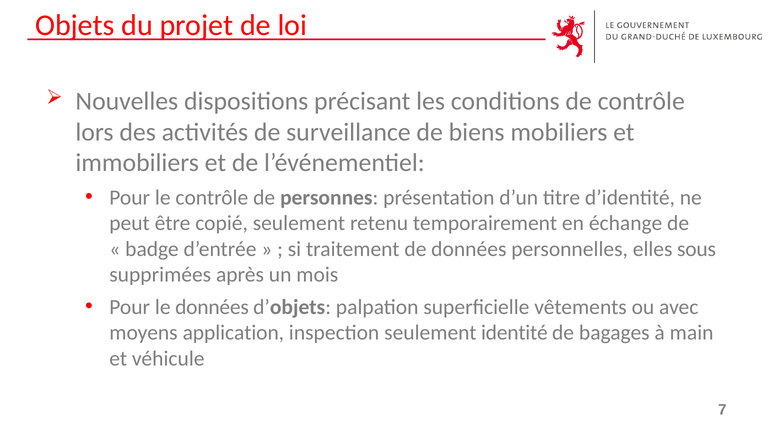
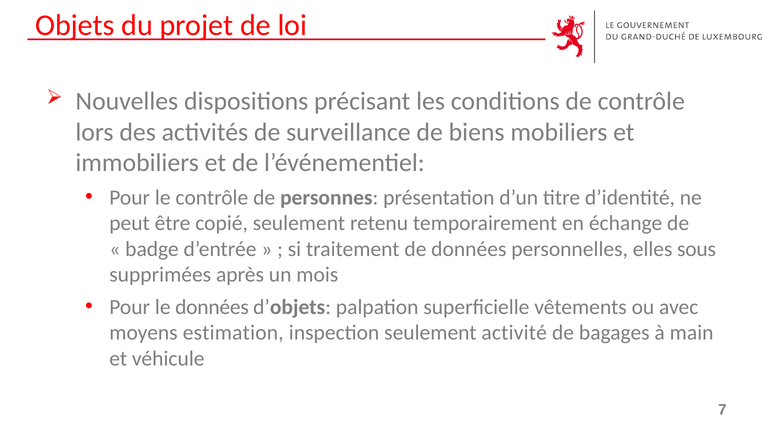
application: application -> estimation
identité: identité -> activité
